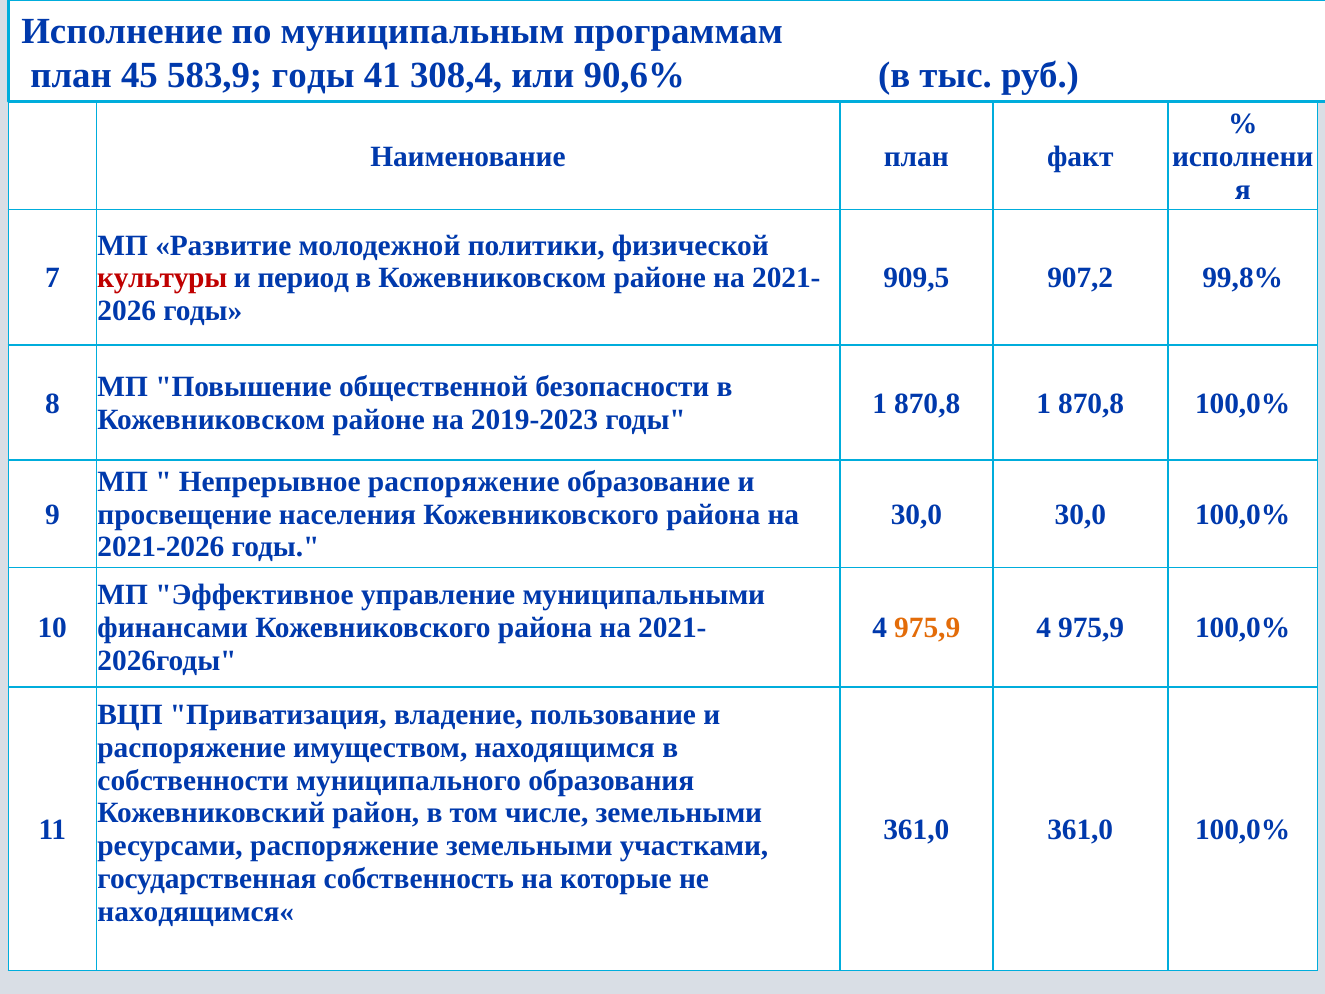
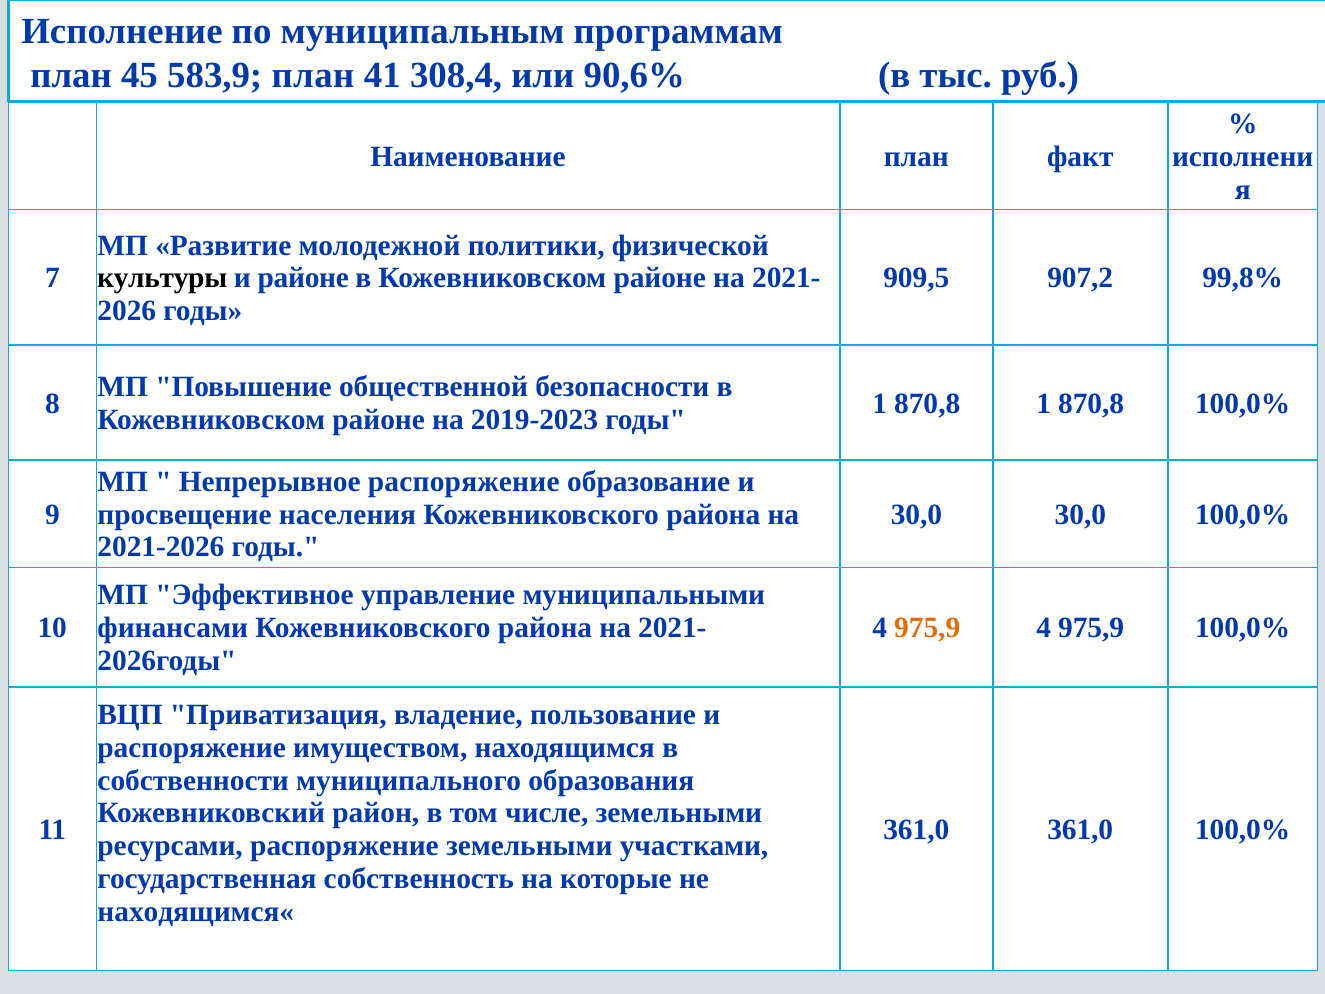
583,9 годы: годы -> план
культуры colour: red -> black
и период: период -> районе
